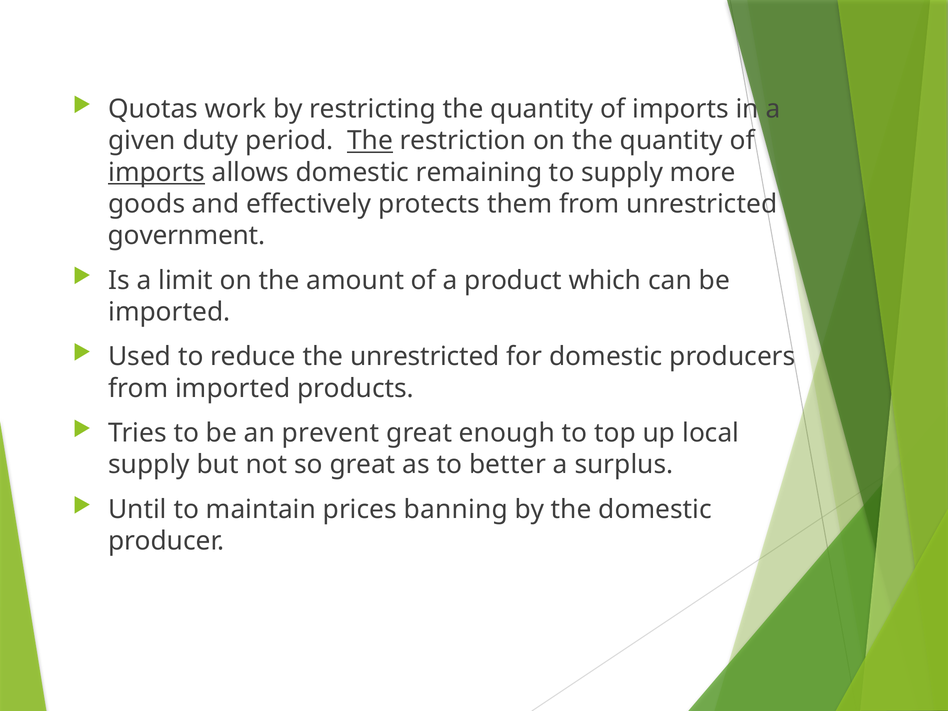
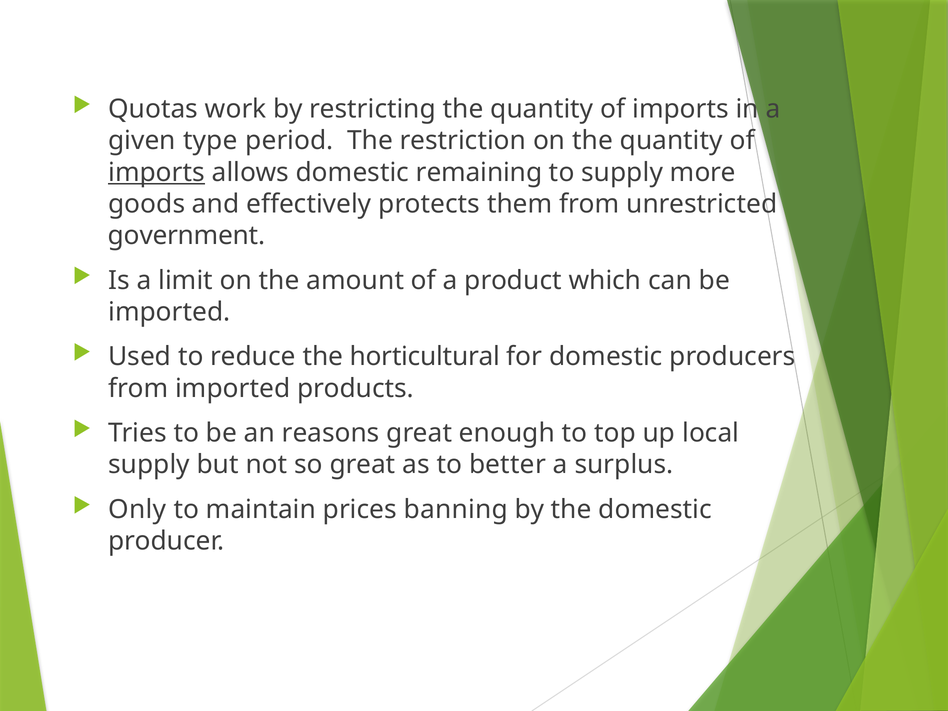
duty: duty -> type
The at (370, 141) underline: present -> none
the unrestricted: unrestricted -> horticultural
prevent: prevent -> reasons
Until: Until -> Only
